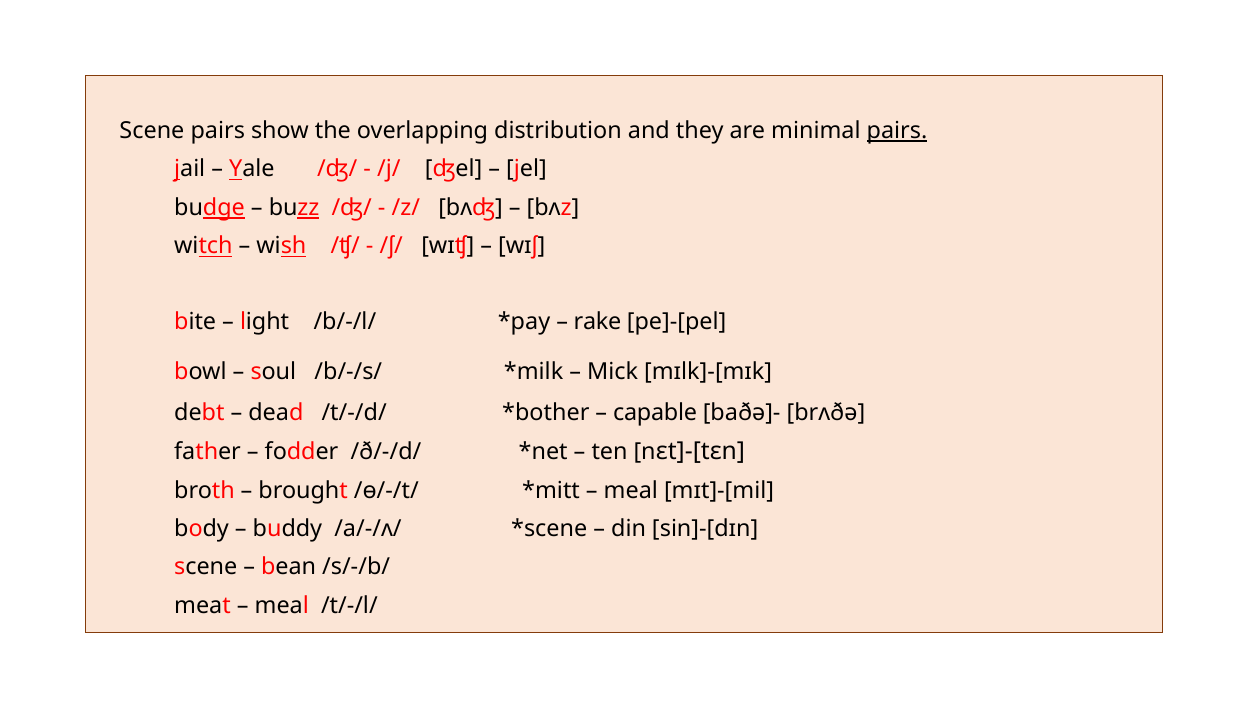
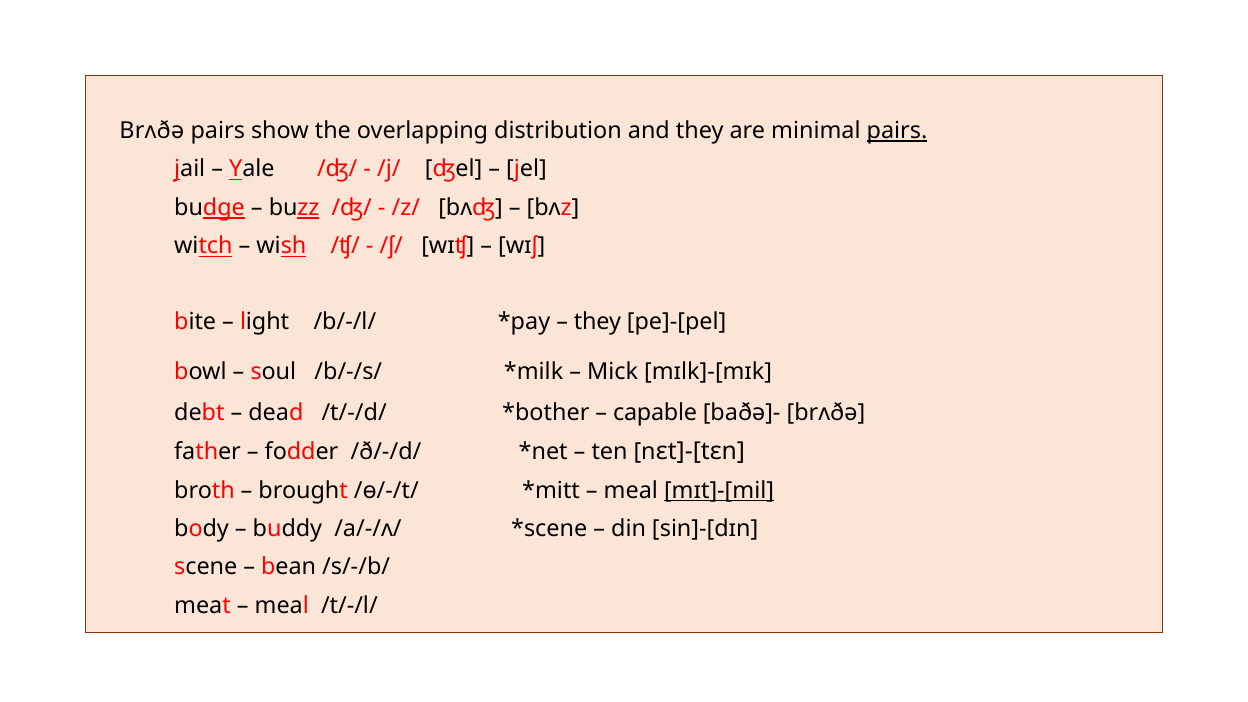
Scene at (152, 131): Scene -> Brʌðə
rake at (598, 322): rake -> they
mɪt]-[mil underline: none -> present
